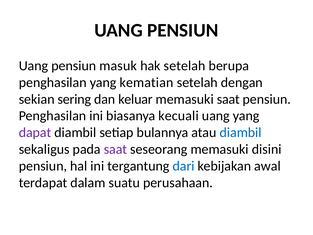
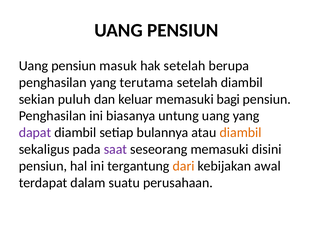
kematian: kematian -> terutama
setelah dengan: dengan -> diambil
sering: sering -> puluh
memasuki saat: saat -> bagi
kecuali: kecuali -> untung
diambil at (241, 132) colour: blue -> orange
dari colour: blue -> orange
